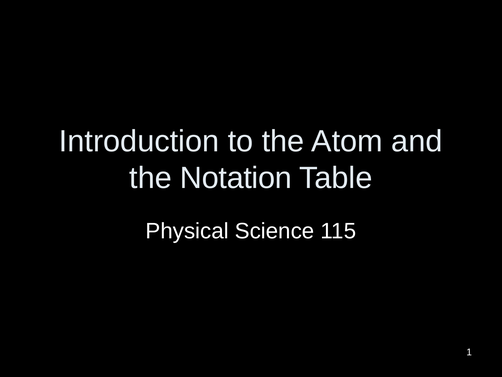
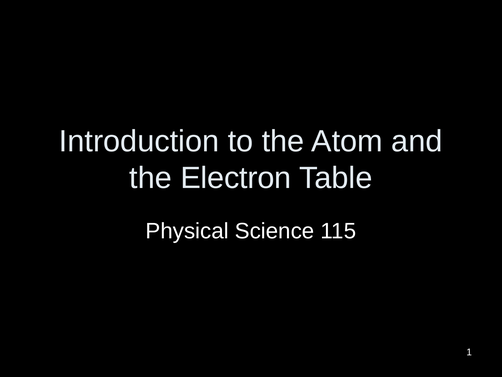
Notation: Notation -> Electron
